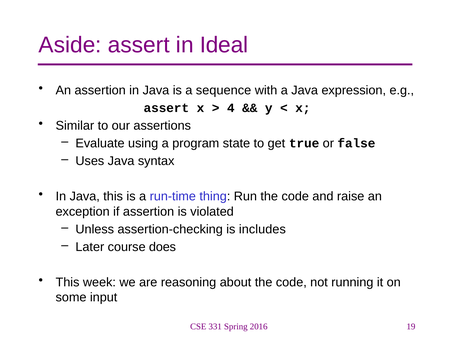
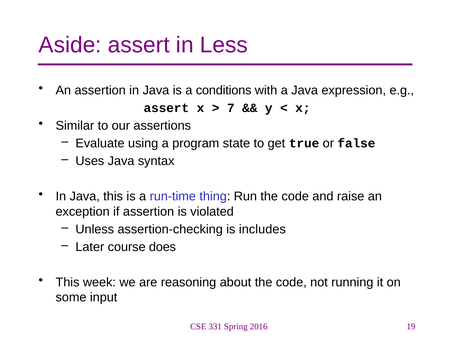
Ideal: Ideal -> Less
sequence: sequence -> conditions
4: 4 -> 7
